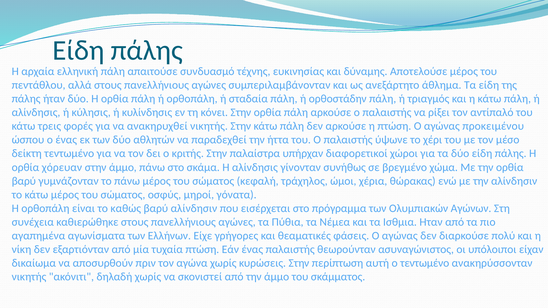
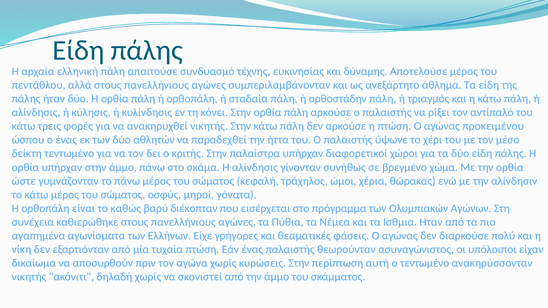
ορθία χόρευαν: χόρευαν -> υπήρχαν
βαρύ at (24, 181): βαρύ -> ώστε
βαρύ αλίνδησιν: αλίνδησιν -> διέκοπταν
